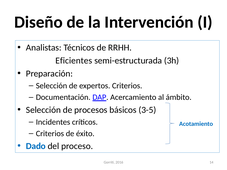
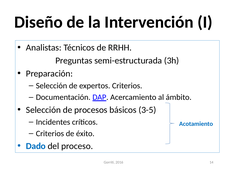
Eficientes: Eficientes -> Preguntas
